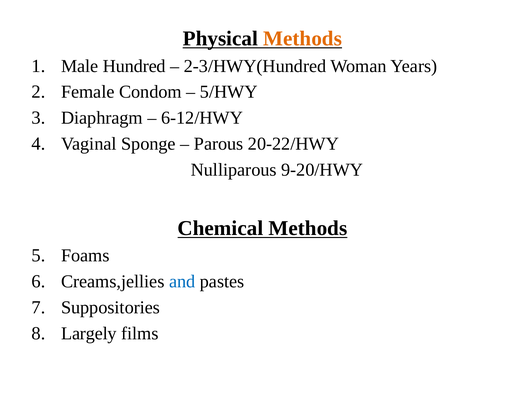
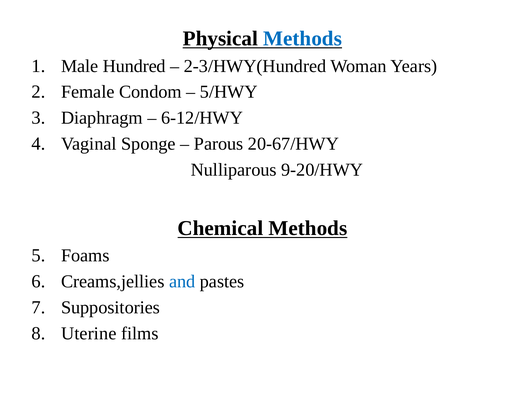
Methods at (303, 39) colour: orange -> blue
20-22/HWY: 20-22/HWY -> 20-67/HWY
Largely: Largely -> Uterine
